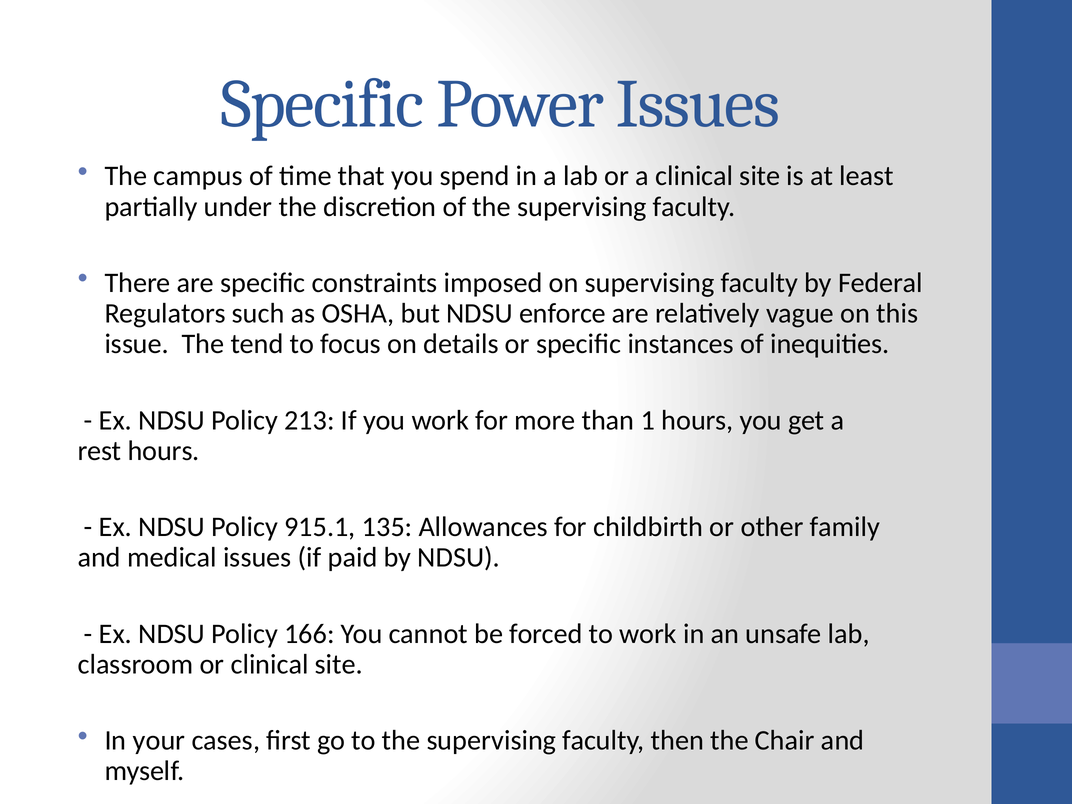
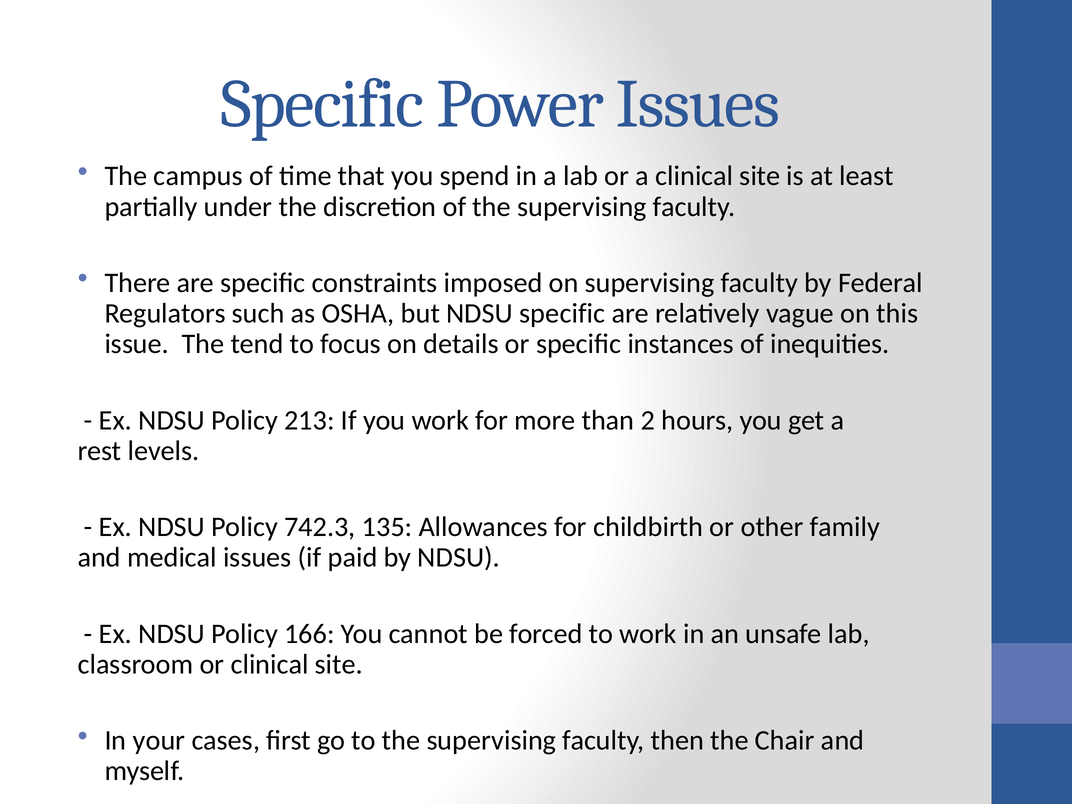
NDSU enforce: enforce -> specific
1: 1 -> 2
rest hours: hours -> levels
915.1: 915.1 -> 742.3
